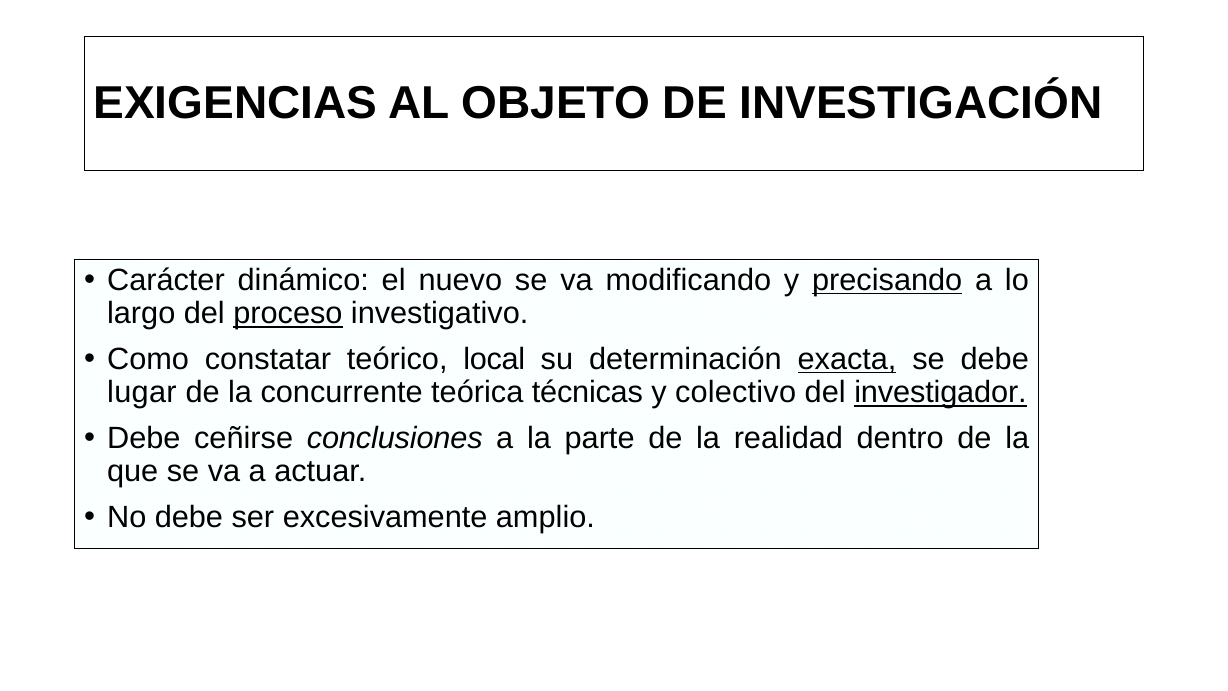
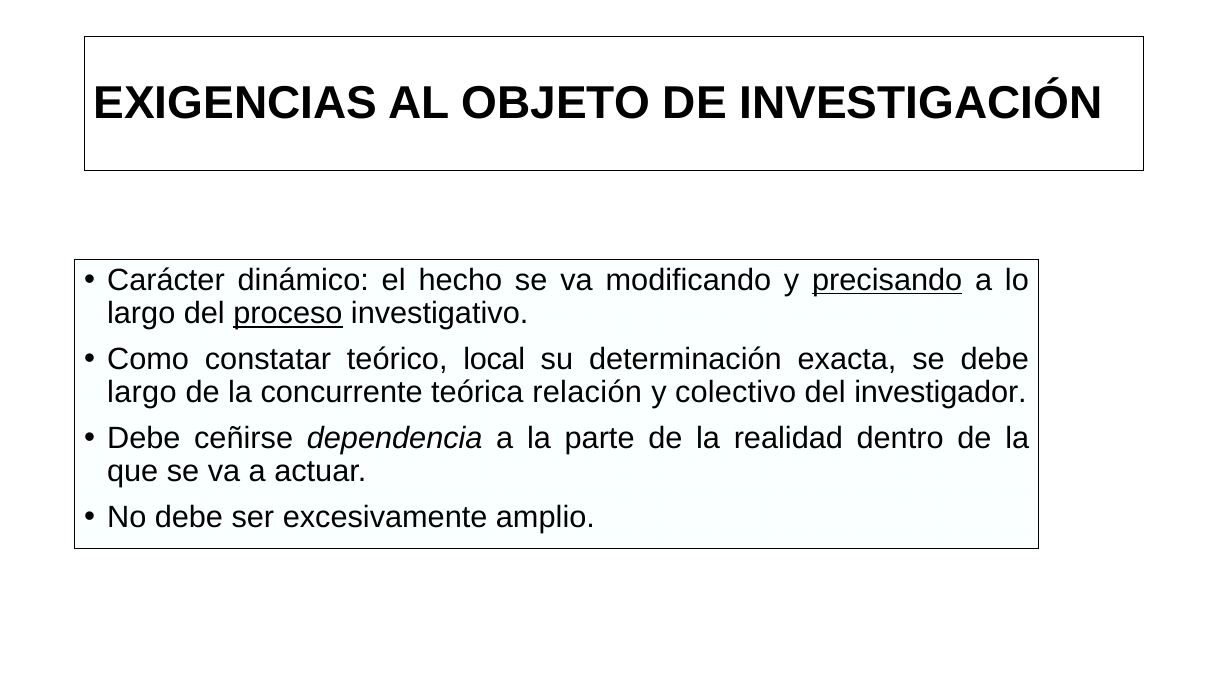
nuevo: nuevo -> hecho
exacta underline: present -> none
lugar at (142, 392): lugar -> largo
técnicas: técnicas -> relación
investigador underline: present -> none
conclusiones: conclusiones -> dependencia
